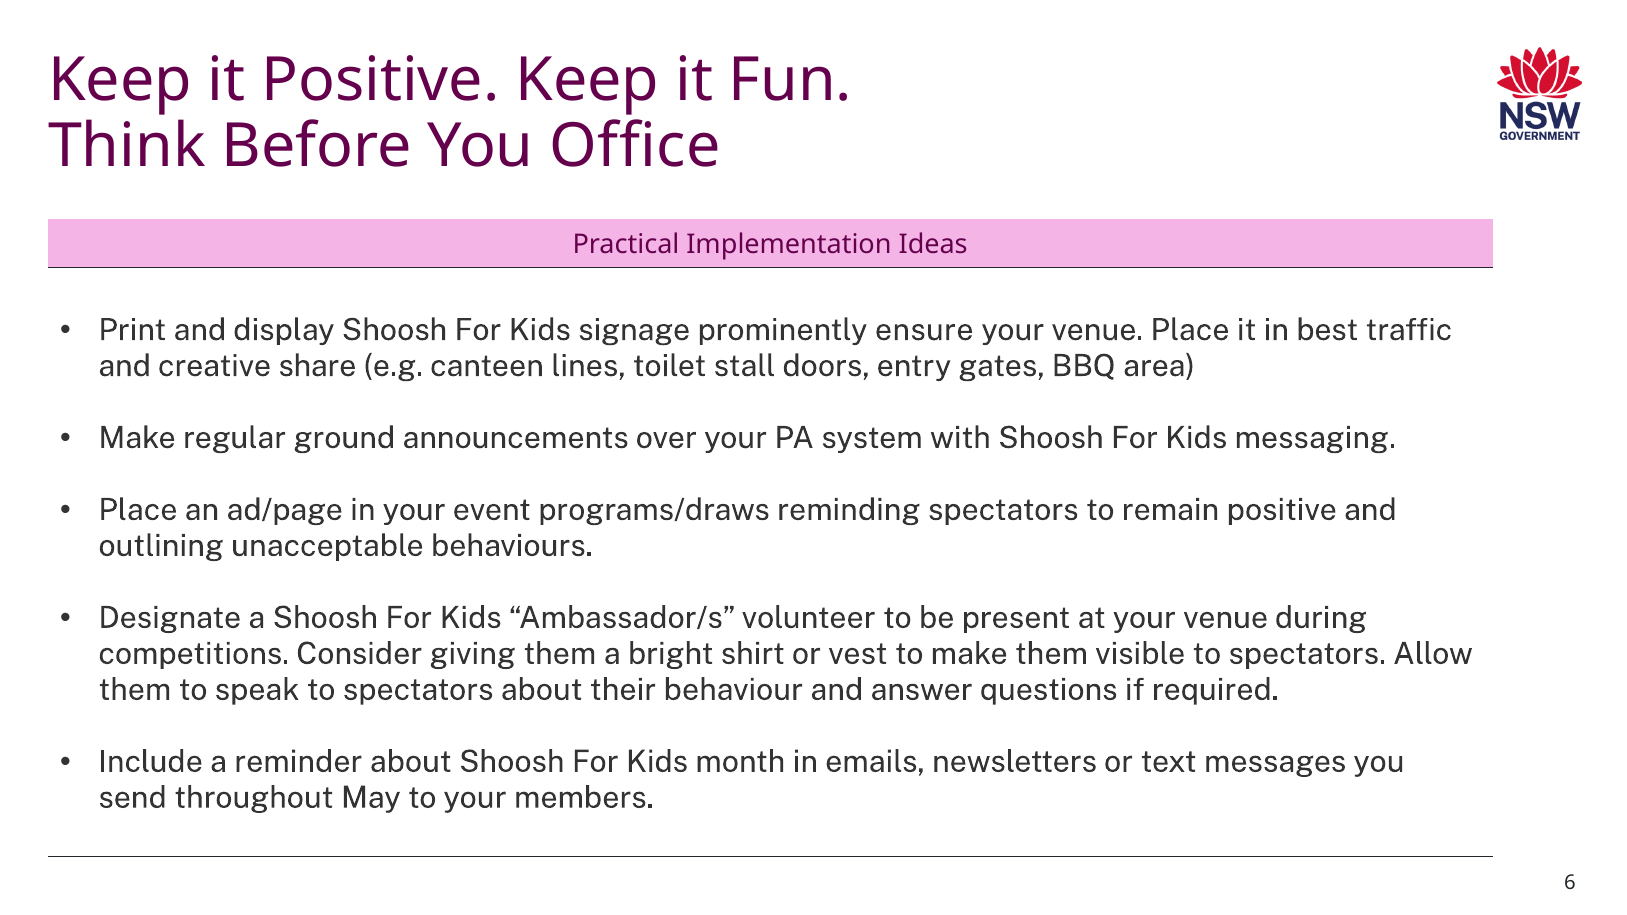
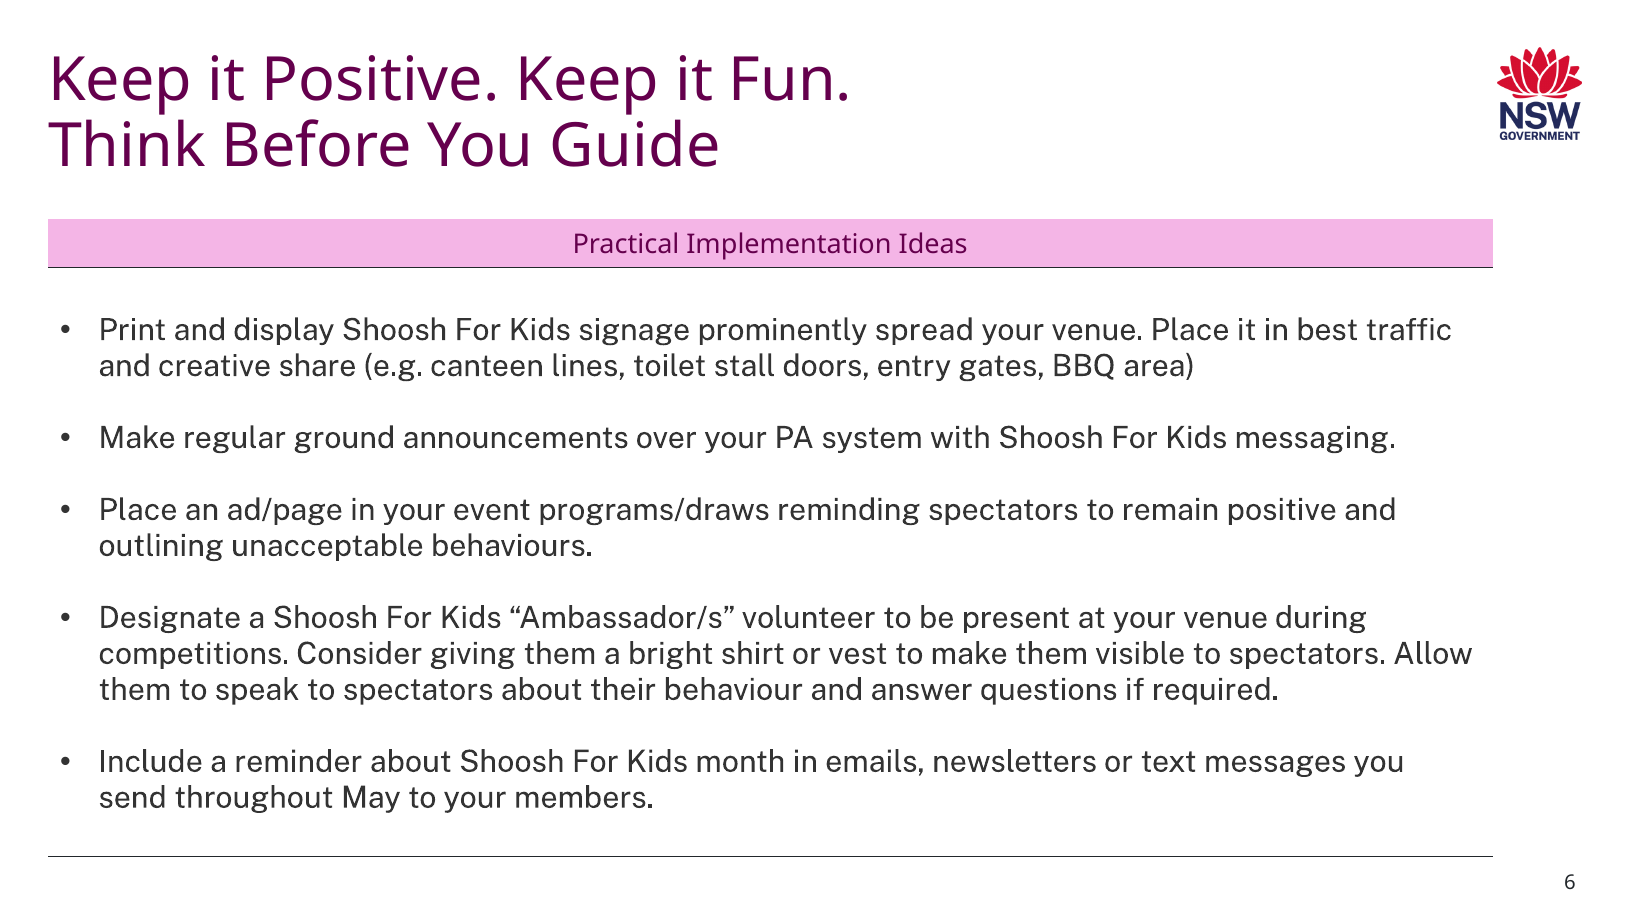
Office: Office -> Guide
ensure: ensure -> spread
